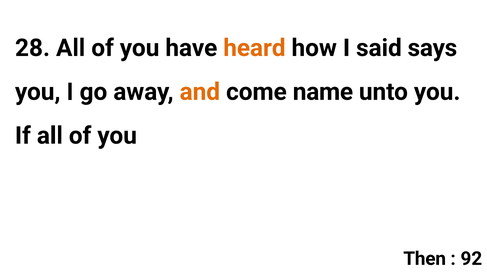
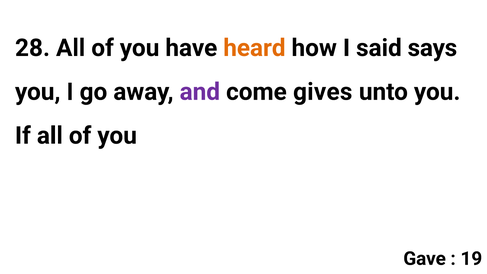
and colour: orange -> purple
name: name -> gives
Then: Then -> Gave
92: 92 -> 19
